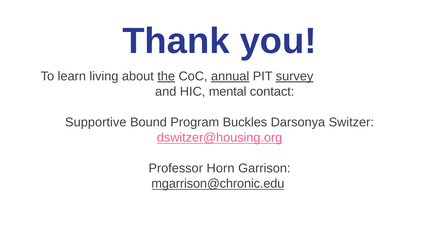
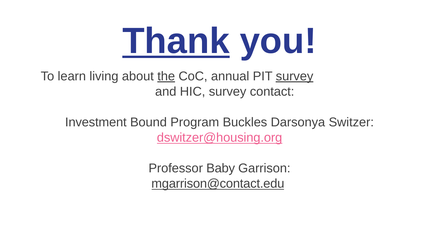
Thank underline: none -> present
annual underline: present -> none
HIC mental: mental -> survey
Supportive: Supportive -> Investment
Horn: Horn -> Baby
mgarrison@chronic.edu: mgarrison@chronic.edu -> mgarrison@contact.edu
